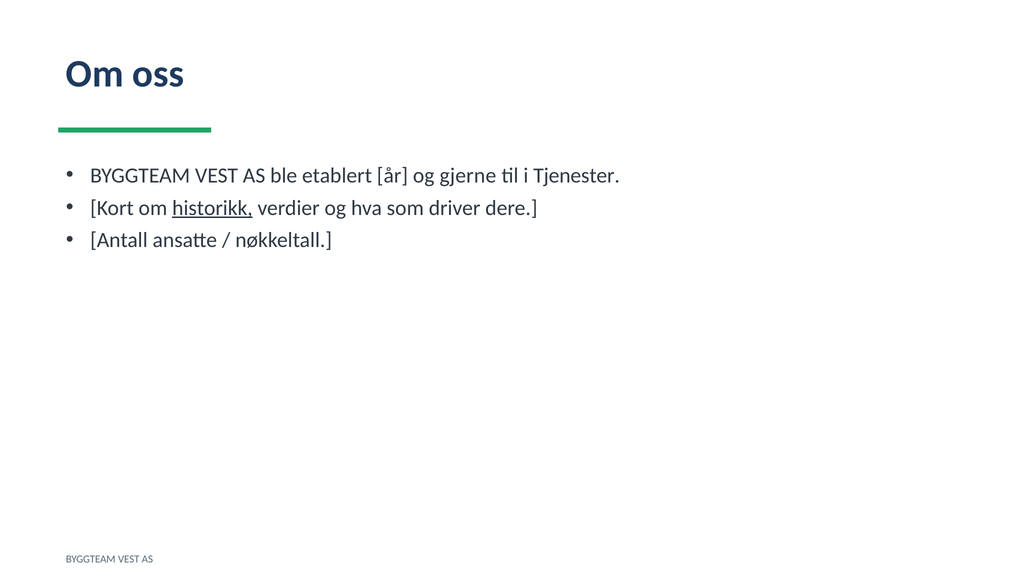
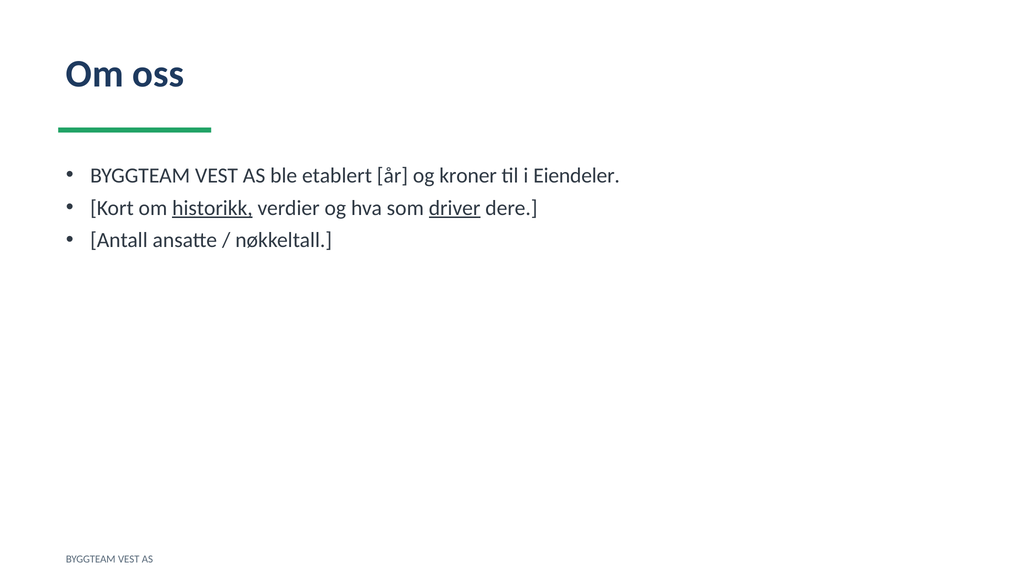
gjerne: gjerne -> kroner
Tjenester: Tjenester -> Eiendeler
driver underline: none -> present
